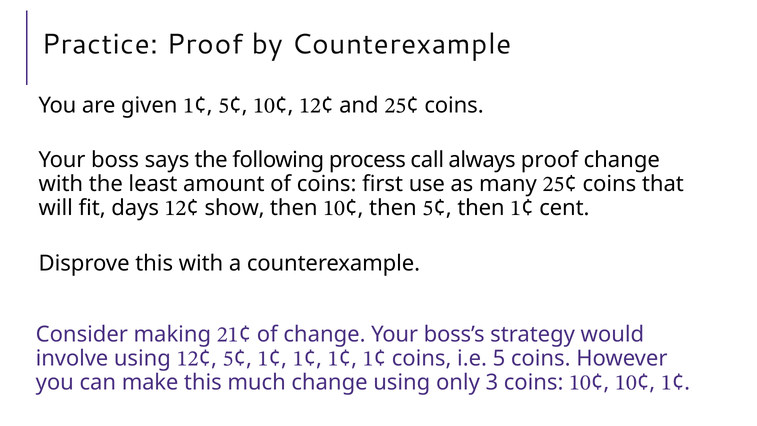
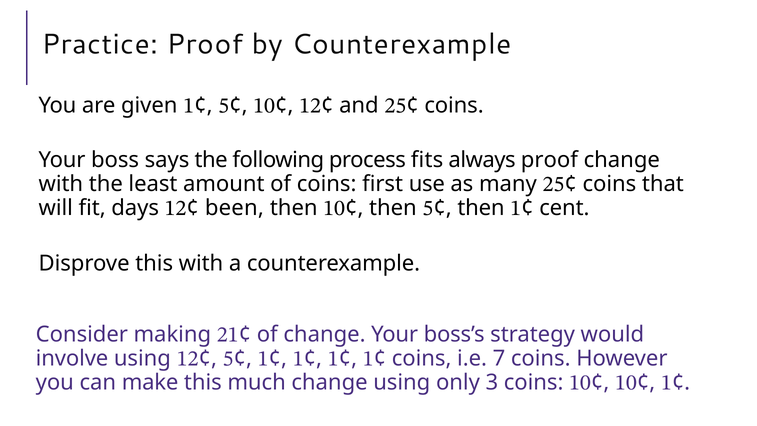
call: call -> fits
show: show -> been
i.e 5: 5 -> 7
